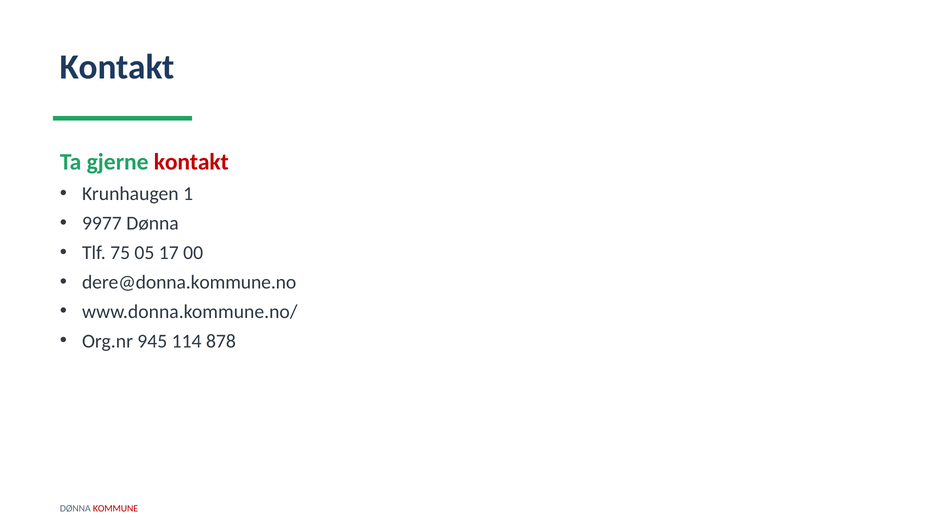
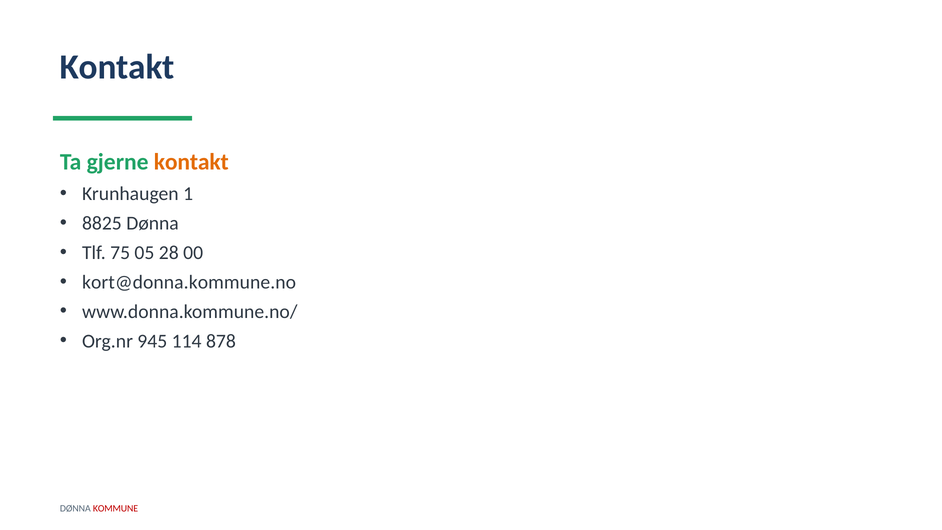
kontakt at (191, 162) colour: red -> orange
9977: 9977 -> 8825
17: 17 -> 28
dere@donna.kommune.no: dere@donna.kommune.no -> kort@donna.kommune.no
